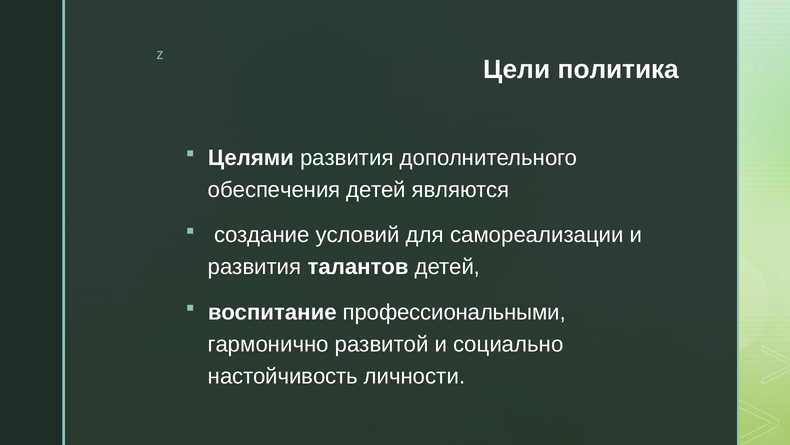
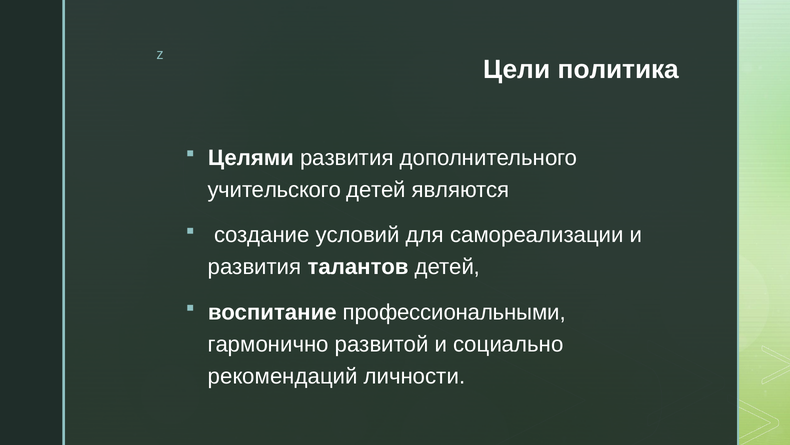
обеспечения: обеспечения -> учительского
настойчивость: настойчивость -> рекомендаций
